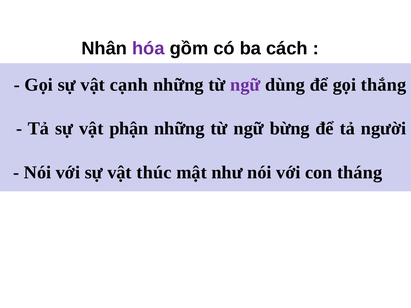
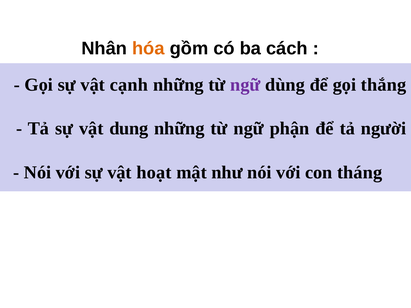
hóa colour: purple -> orange
phận: phận -> dung
bừng: bừng -> phận
thúc: thúc -> hoạt
